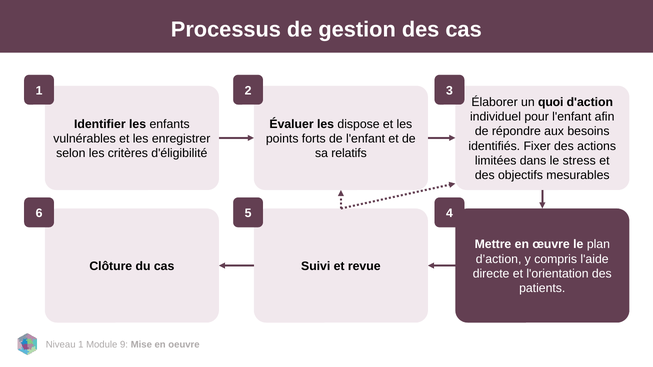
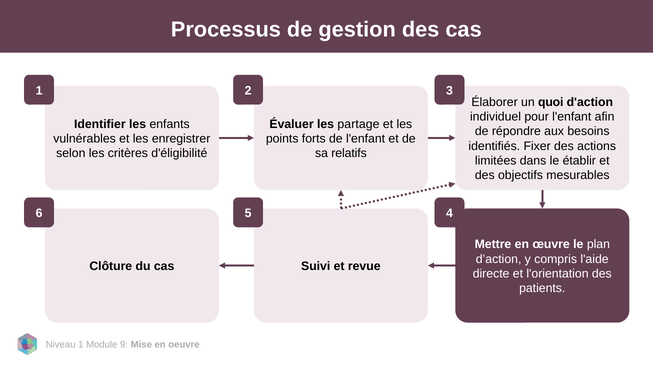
dispose: dispose -> partage
stress: stress -> établir
